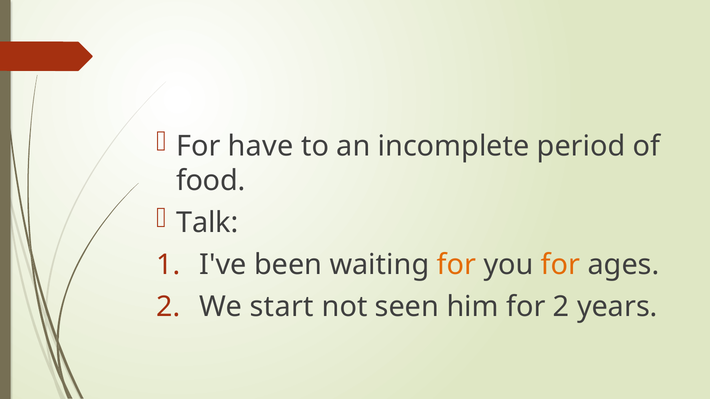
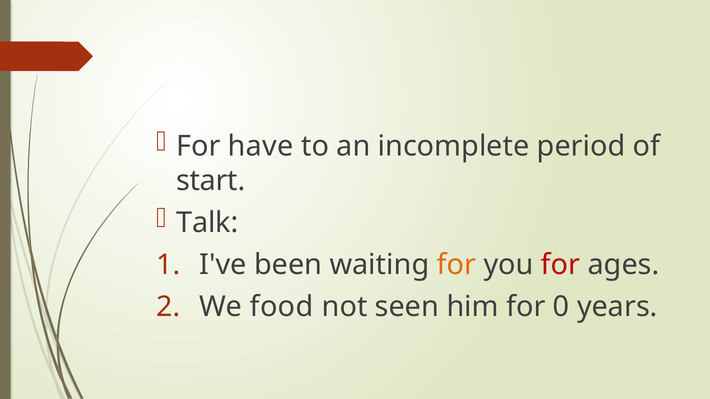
food: food -> start
for at (561, 265) colour: orange -> red
start: start -> food
for 2: 2 -> 0
